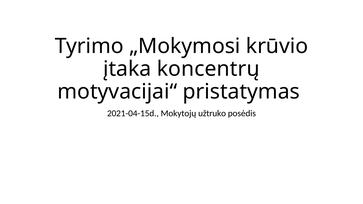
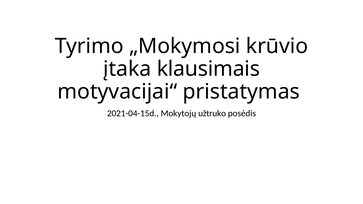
koncentrų: koncentrų -> klausimais
